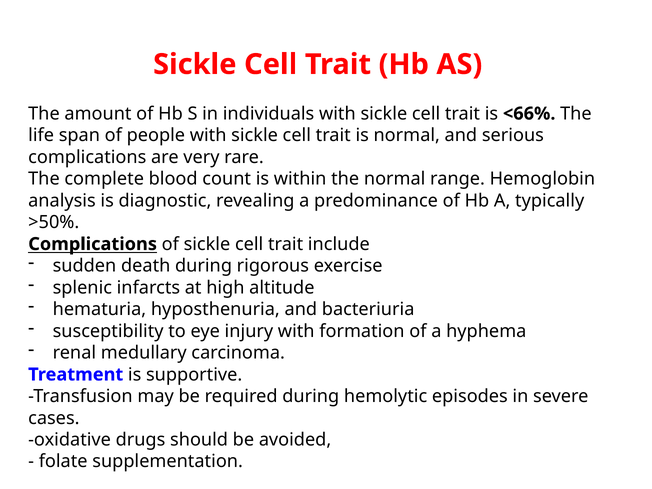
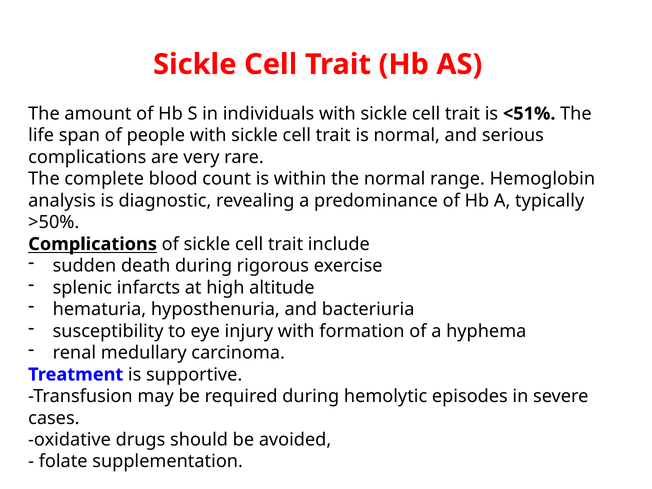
<66%: <66% -> <51%
